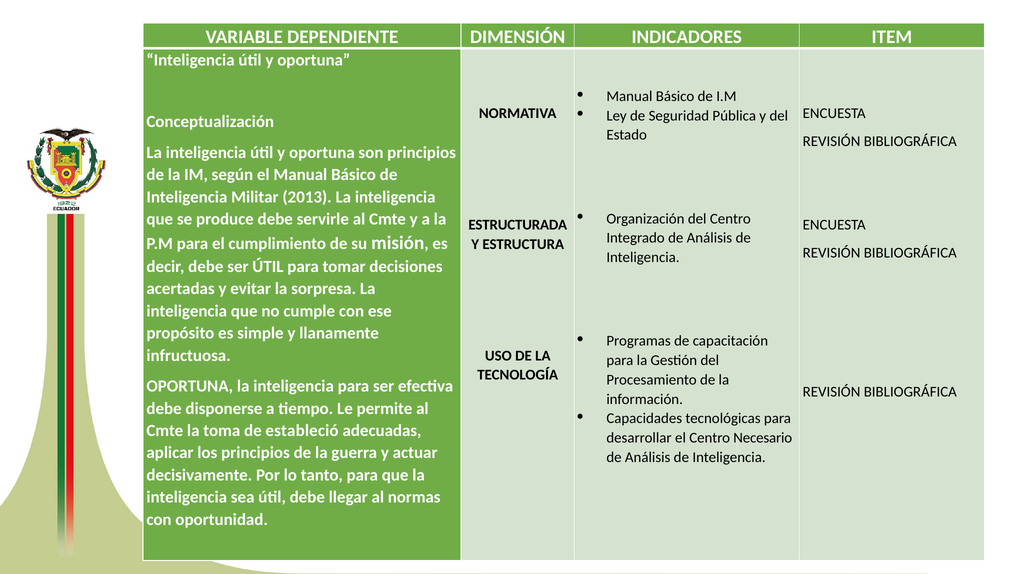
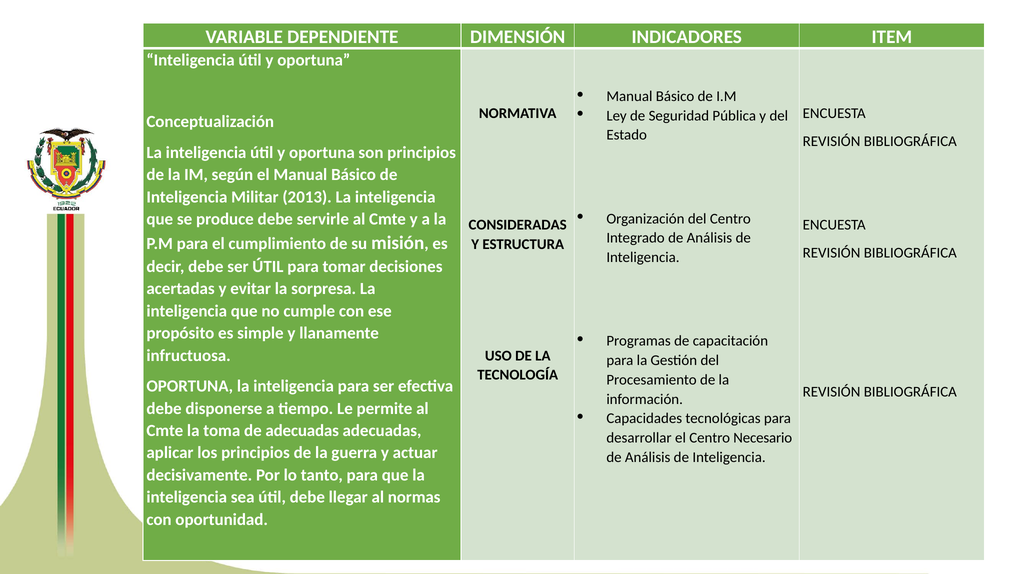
ESTRUCTURADA: ESTRUCTURADA -> CONSIDERADAS
de estableció: estableció -> adecuadas
